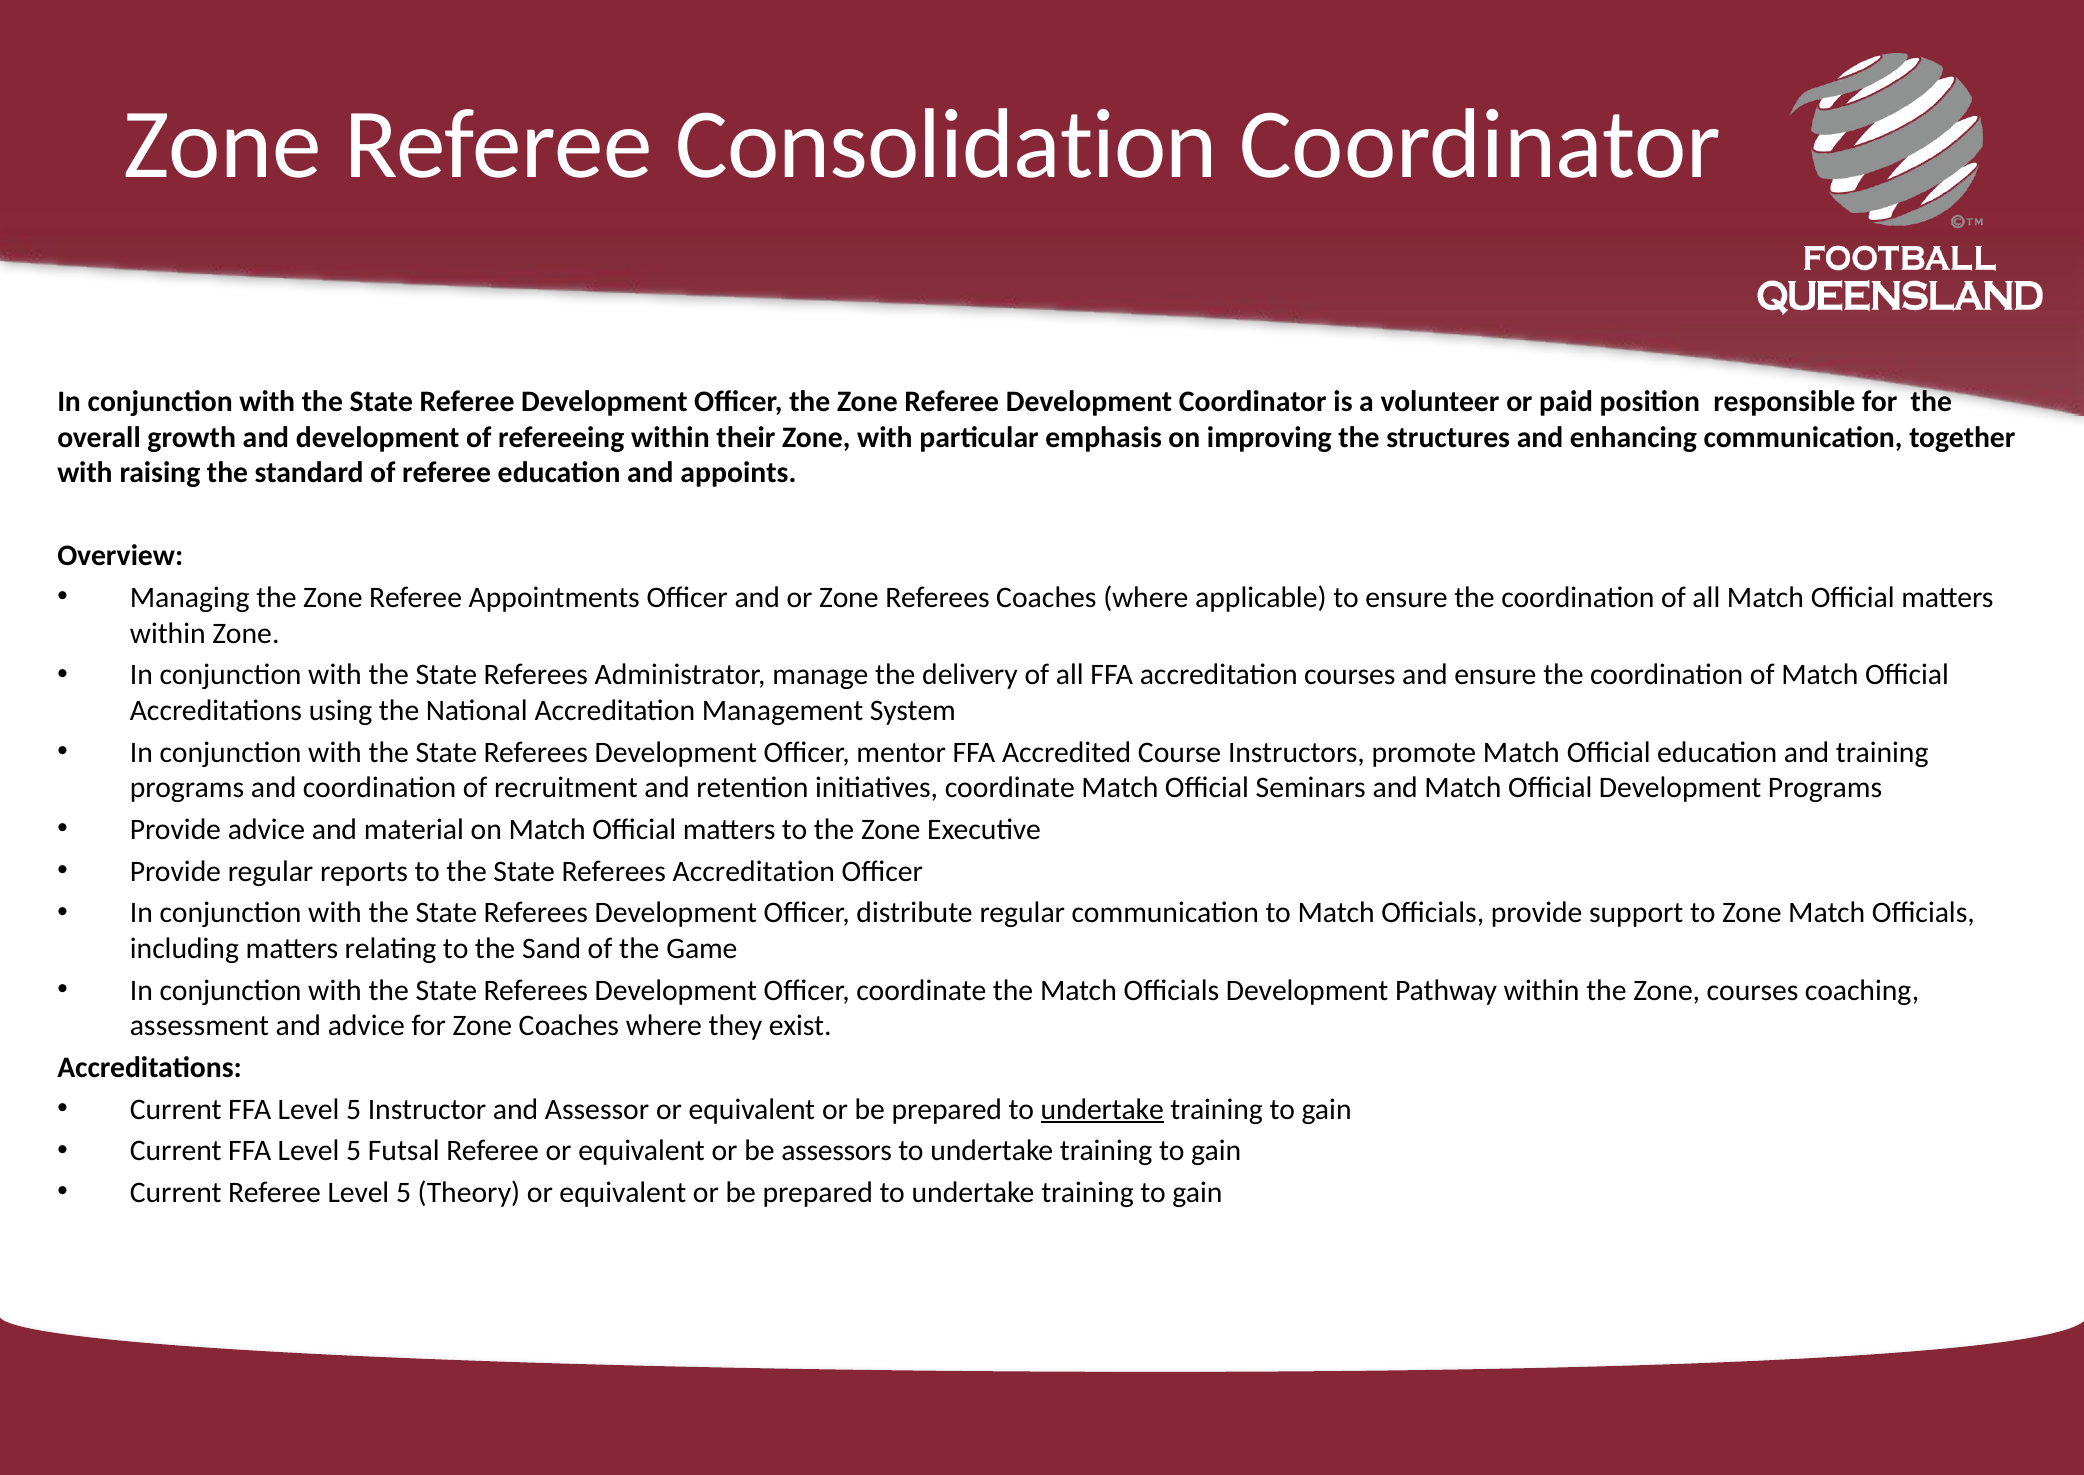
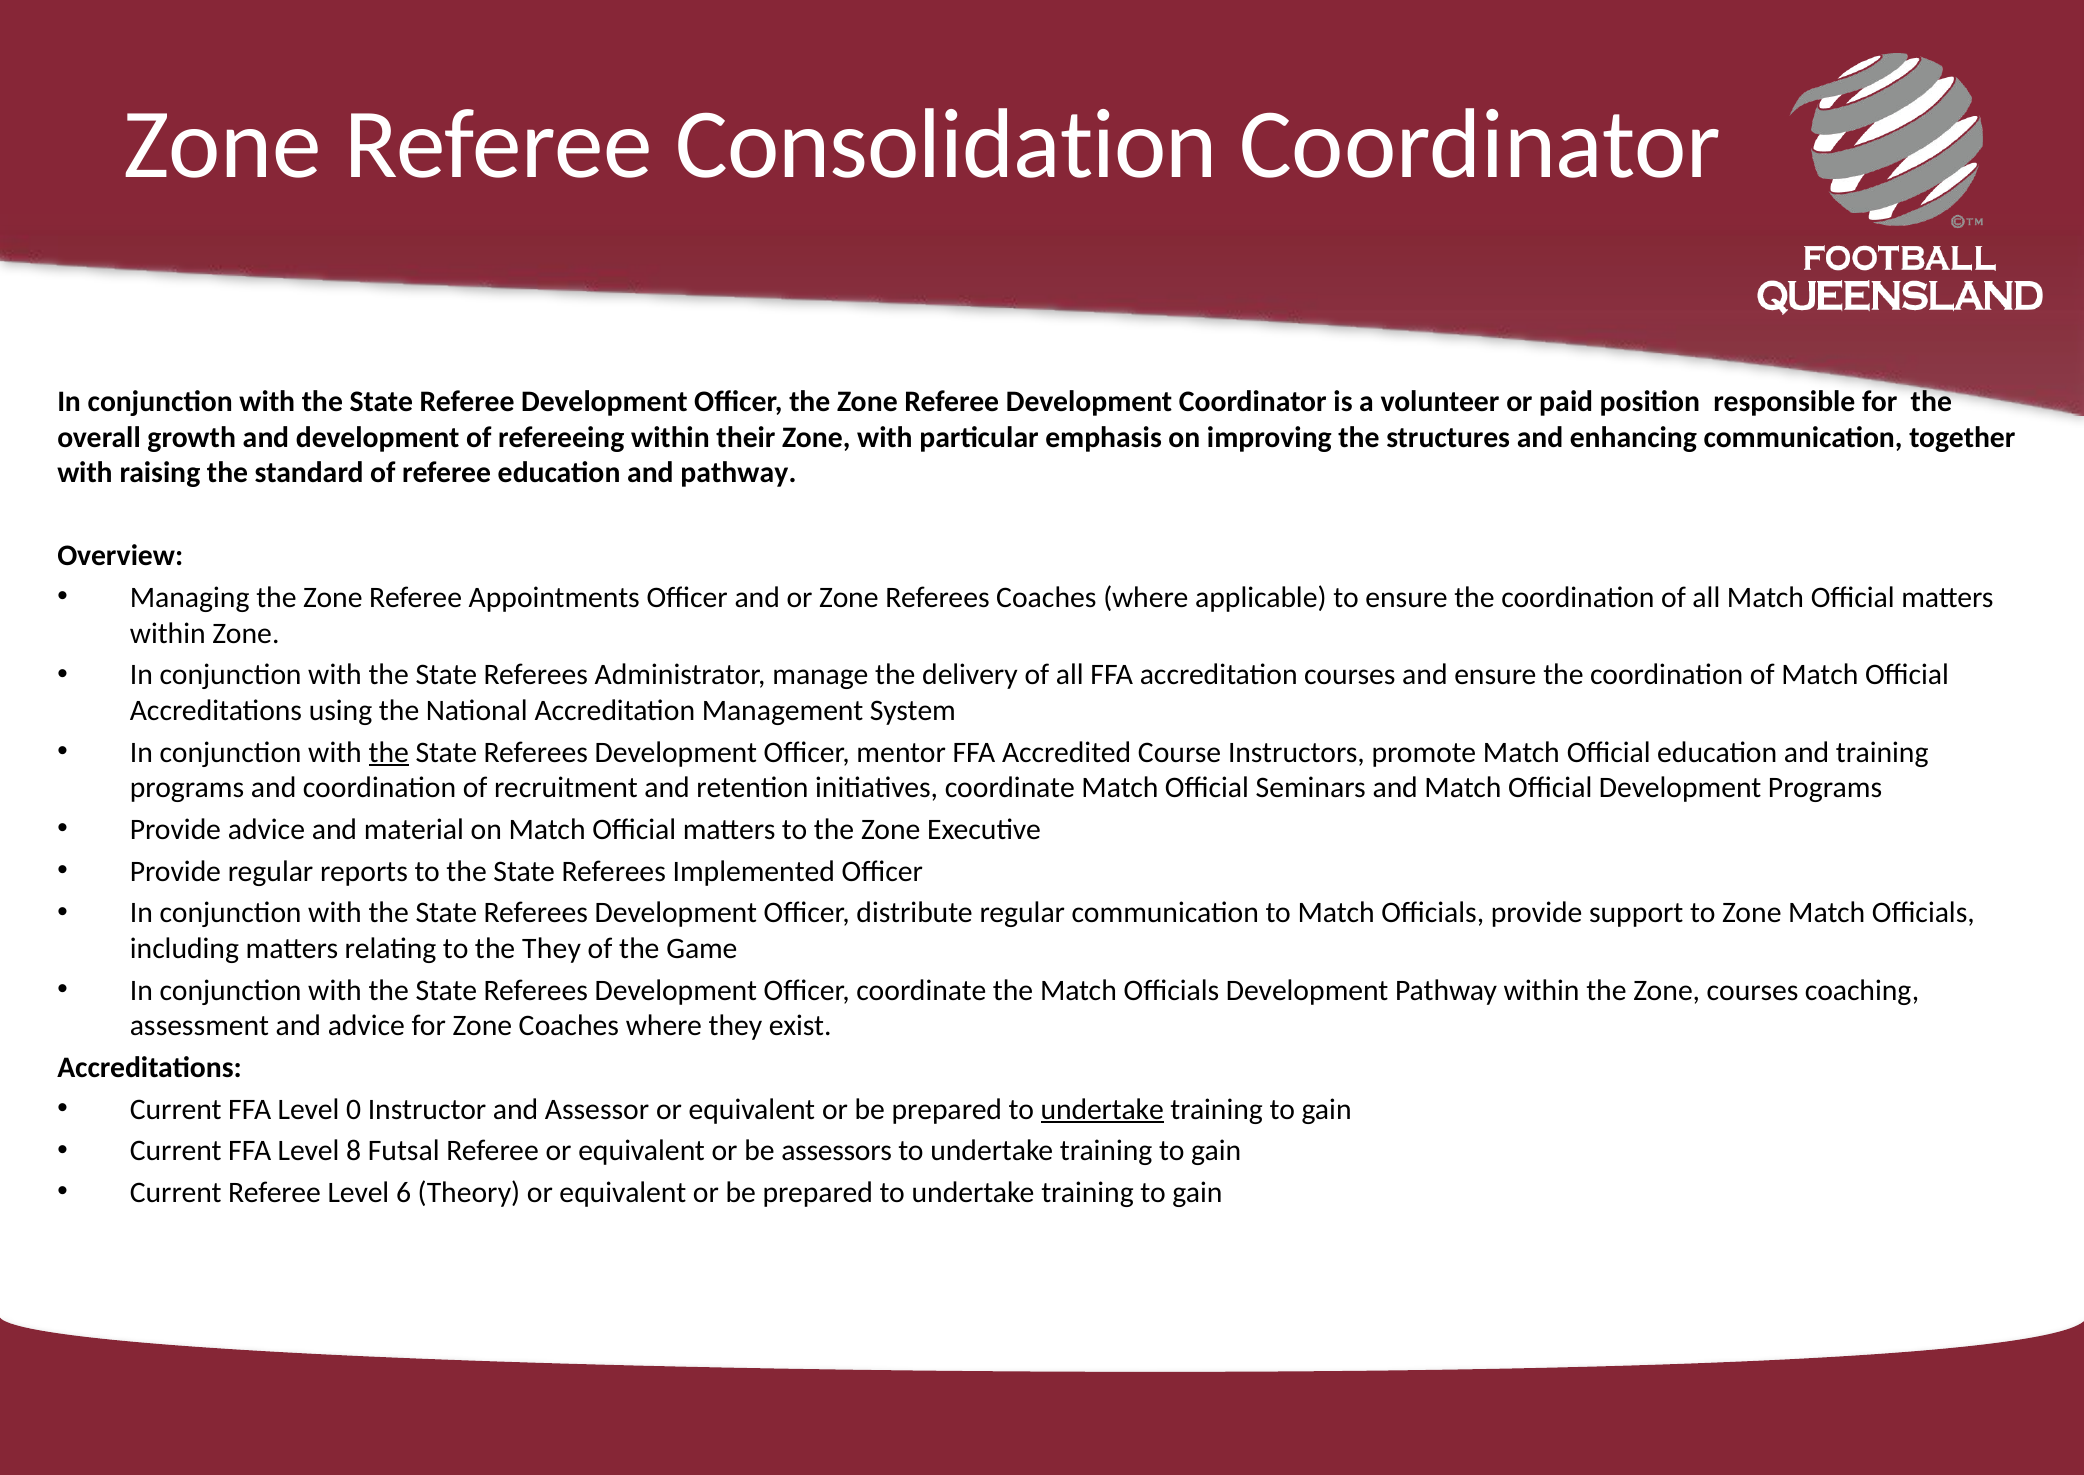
and appoints: appoints -> pathway
the at (389, 752) underline: none -> present
Referees Accreditation: Accreditation -> Implemented
the Sand: Sand -> They
5 at (354, 1109): 5 -> 0
5 at (354, 1151): 5 -> 8
Referee Level 5: 5 -> 6
